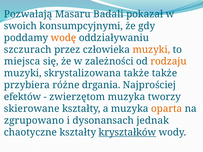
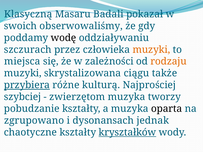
Pozwalają: Pozwalają -> Klasyczną
konsumpcyjnymi: konsumpcyjnymi -> obserwowaliśmy
wodę colour: orange -> black
skrystalizowana także: także -> ciągu
przybiera underline: none -> present
drgania: drgania -> kulturą
efektów: efektów -> szybciej
skierowane: skierowane -> pobudzanie
oparta colour: orange -> black
